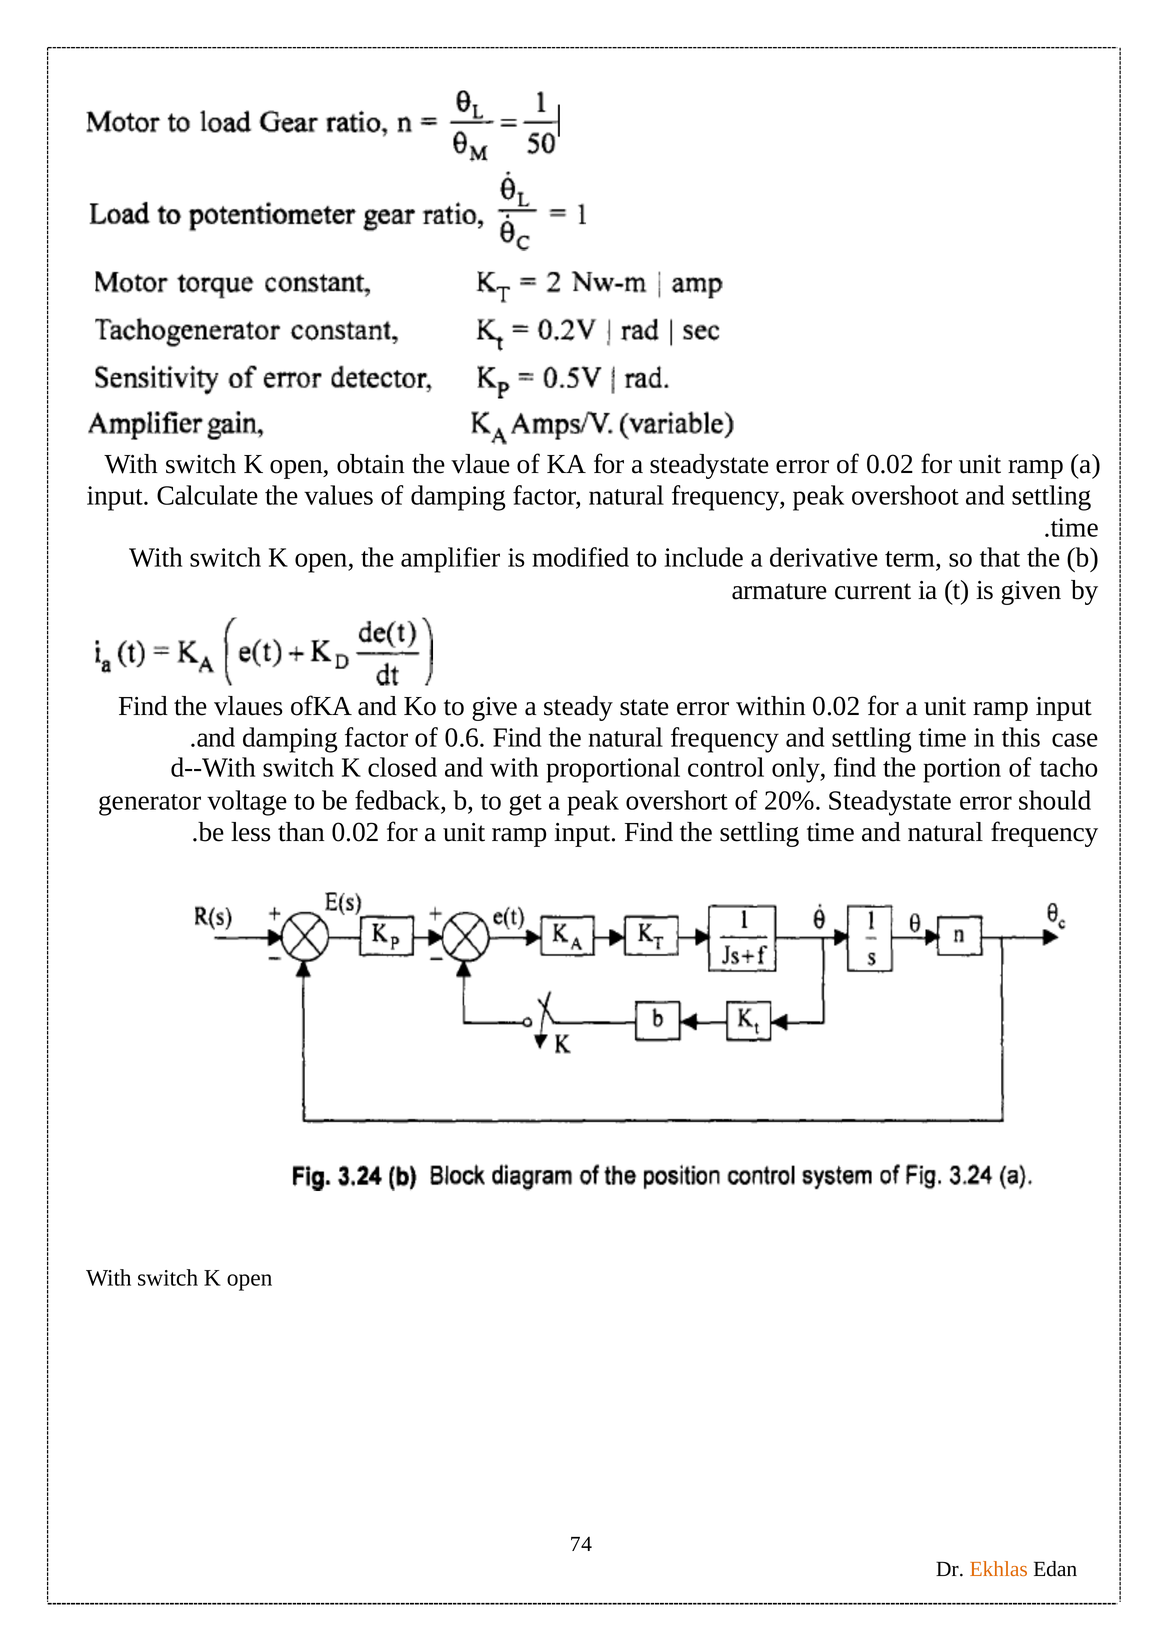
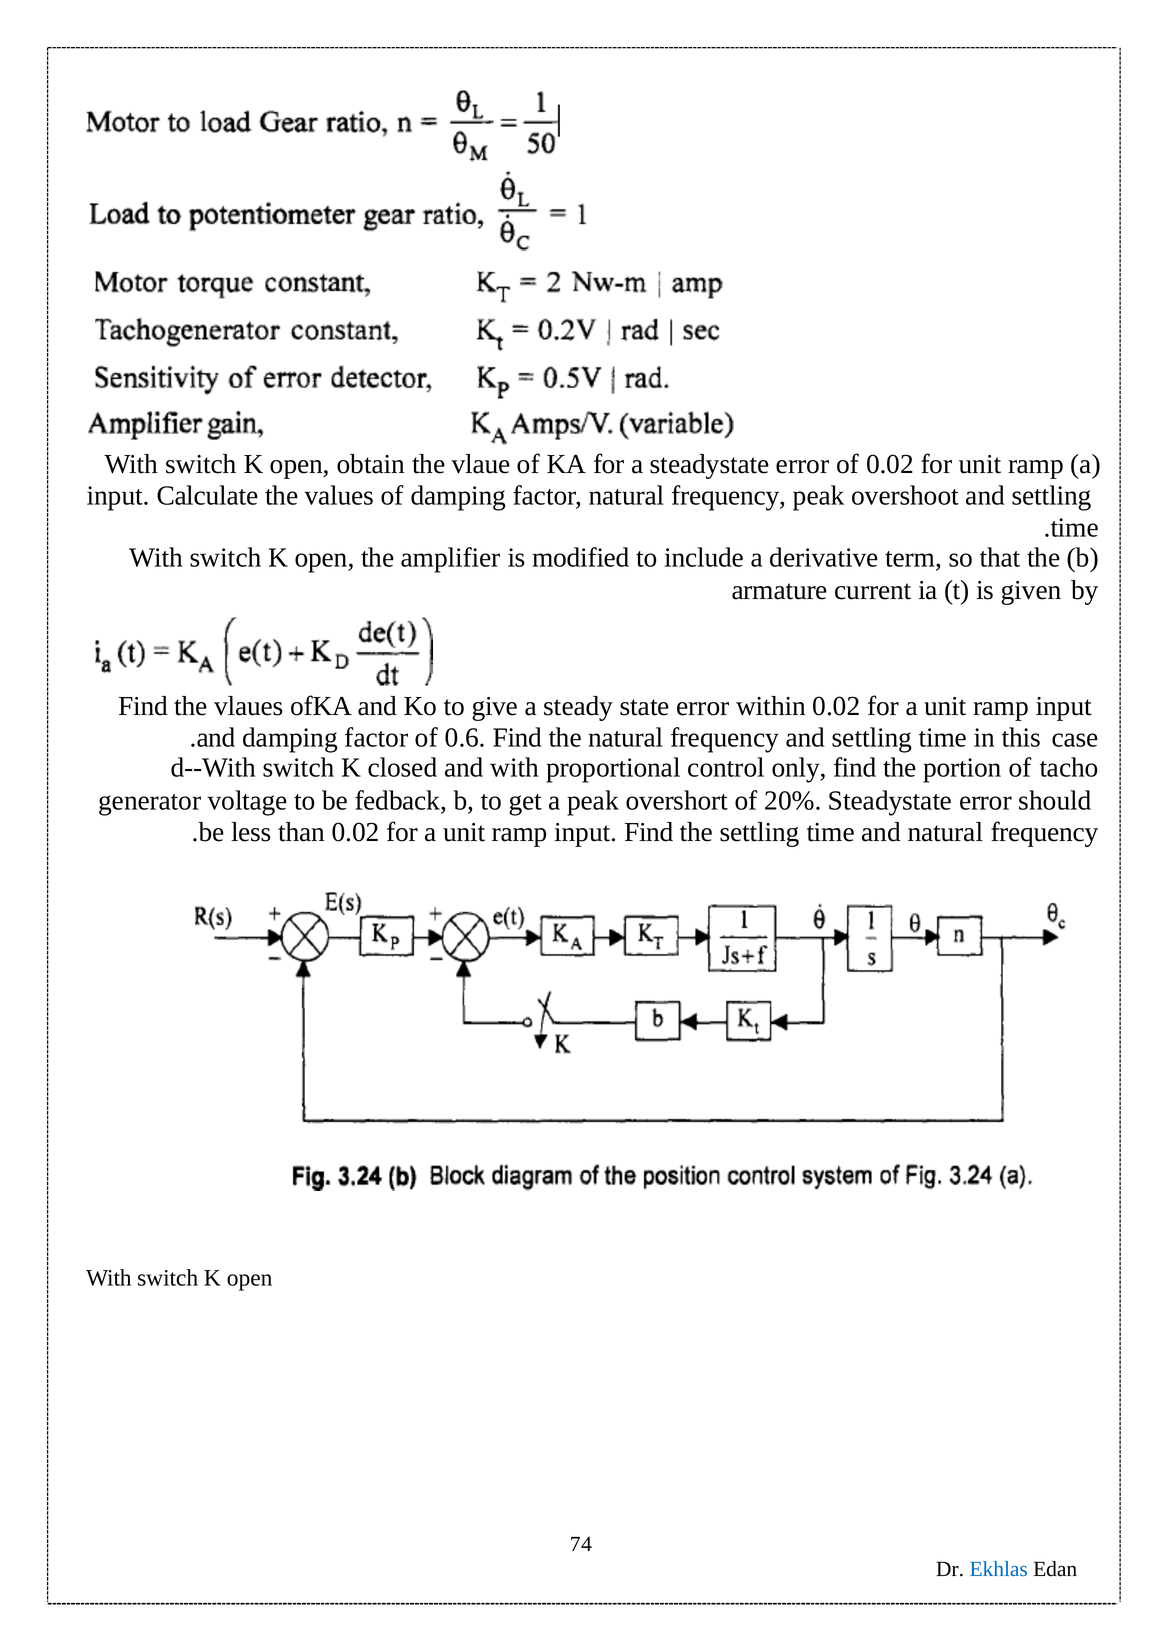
Ekhlas colour: orange -> blue
